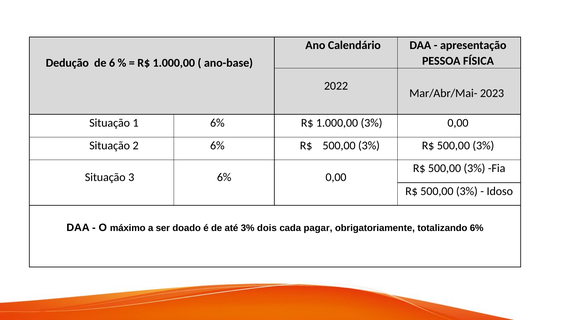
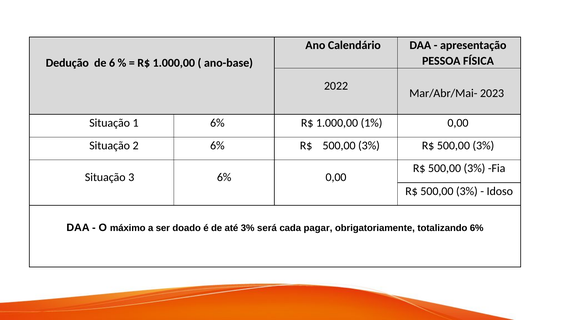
1.000,00 3%: 3% -> 1%
dois: dois -> será
